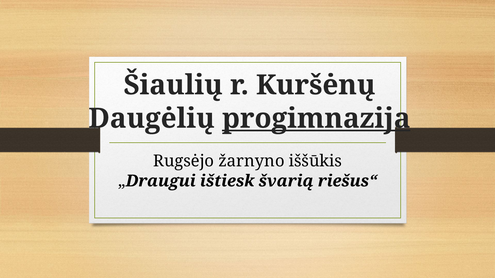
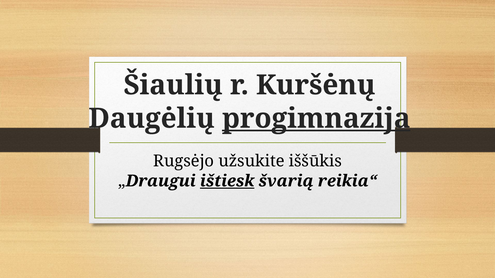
žarnyno: žarnyno -> užsukite
ištiesk underline: none -> present
riešus“: riešus“ -> reikia“
